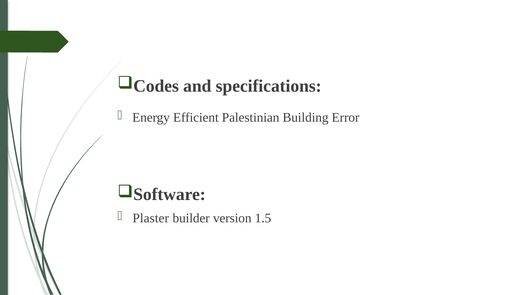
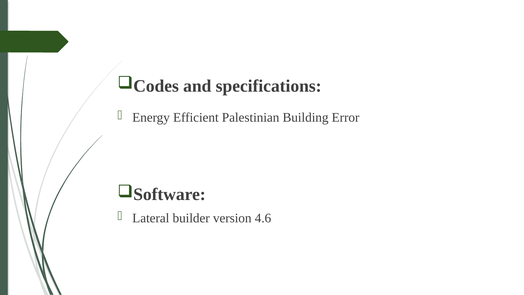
Plaster: Plaster -> Lateral
1.5: 1.5 -> 4.6
